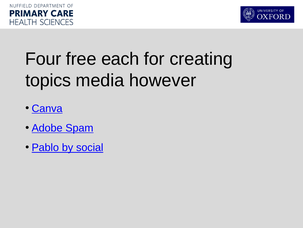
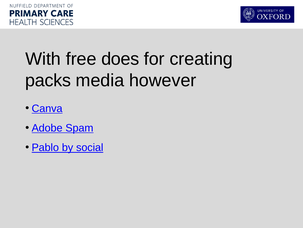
Four: Four -> With
each: each -> does
topics: topics -> packs
